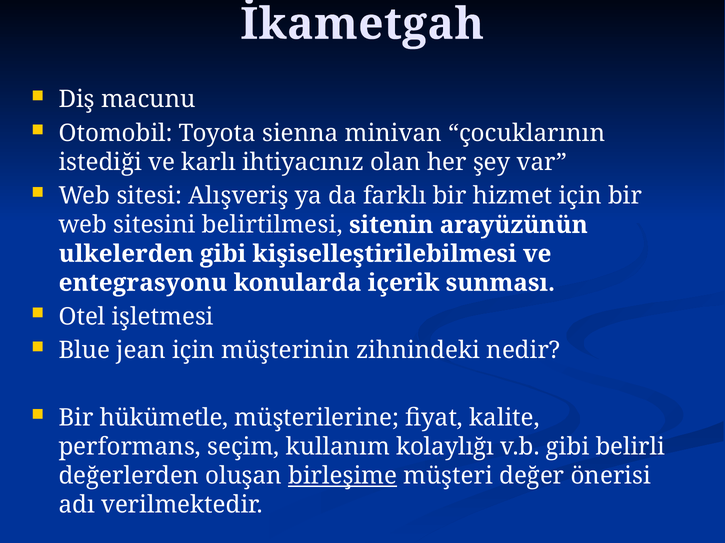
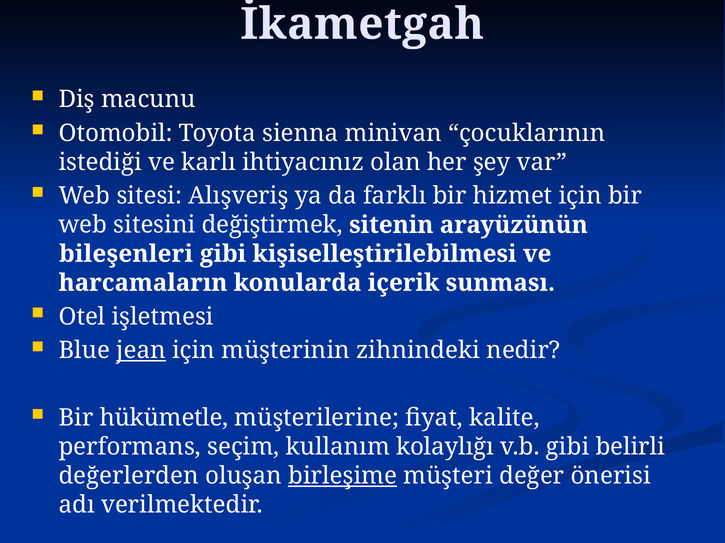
belirtilmesi: belirtilmesi -> değiştirmek
ulkelerden: ulkelerden -> bileşenleri
entegrasyonu: entegrasyonu -> harcamaların
jean underline: none -> present
